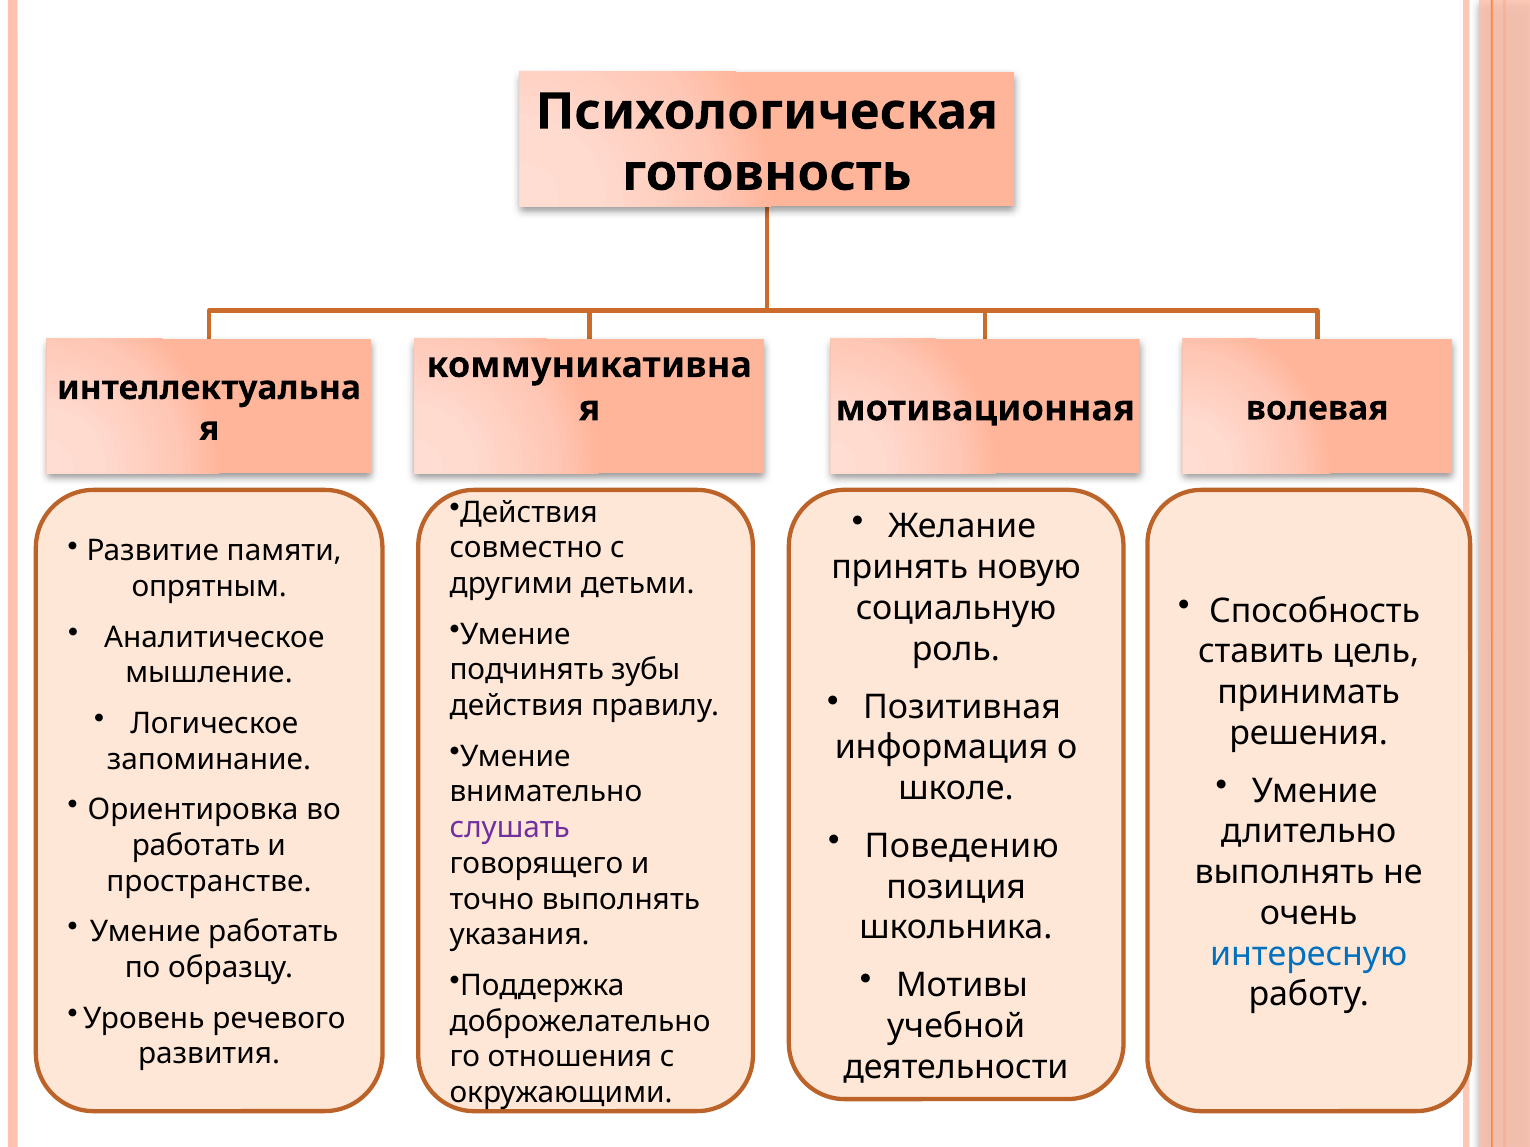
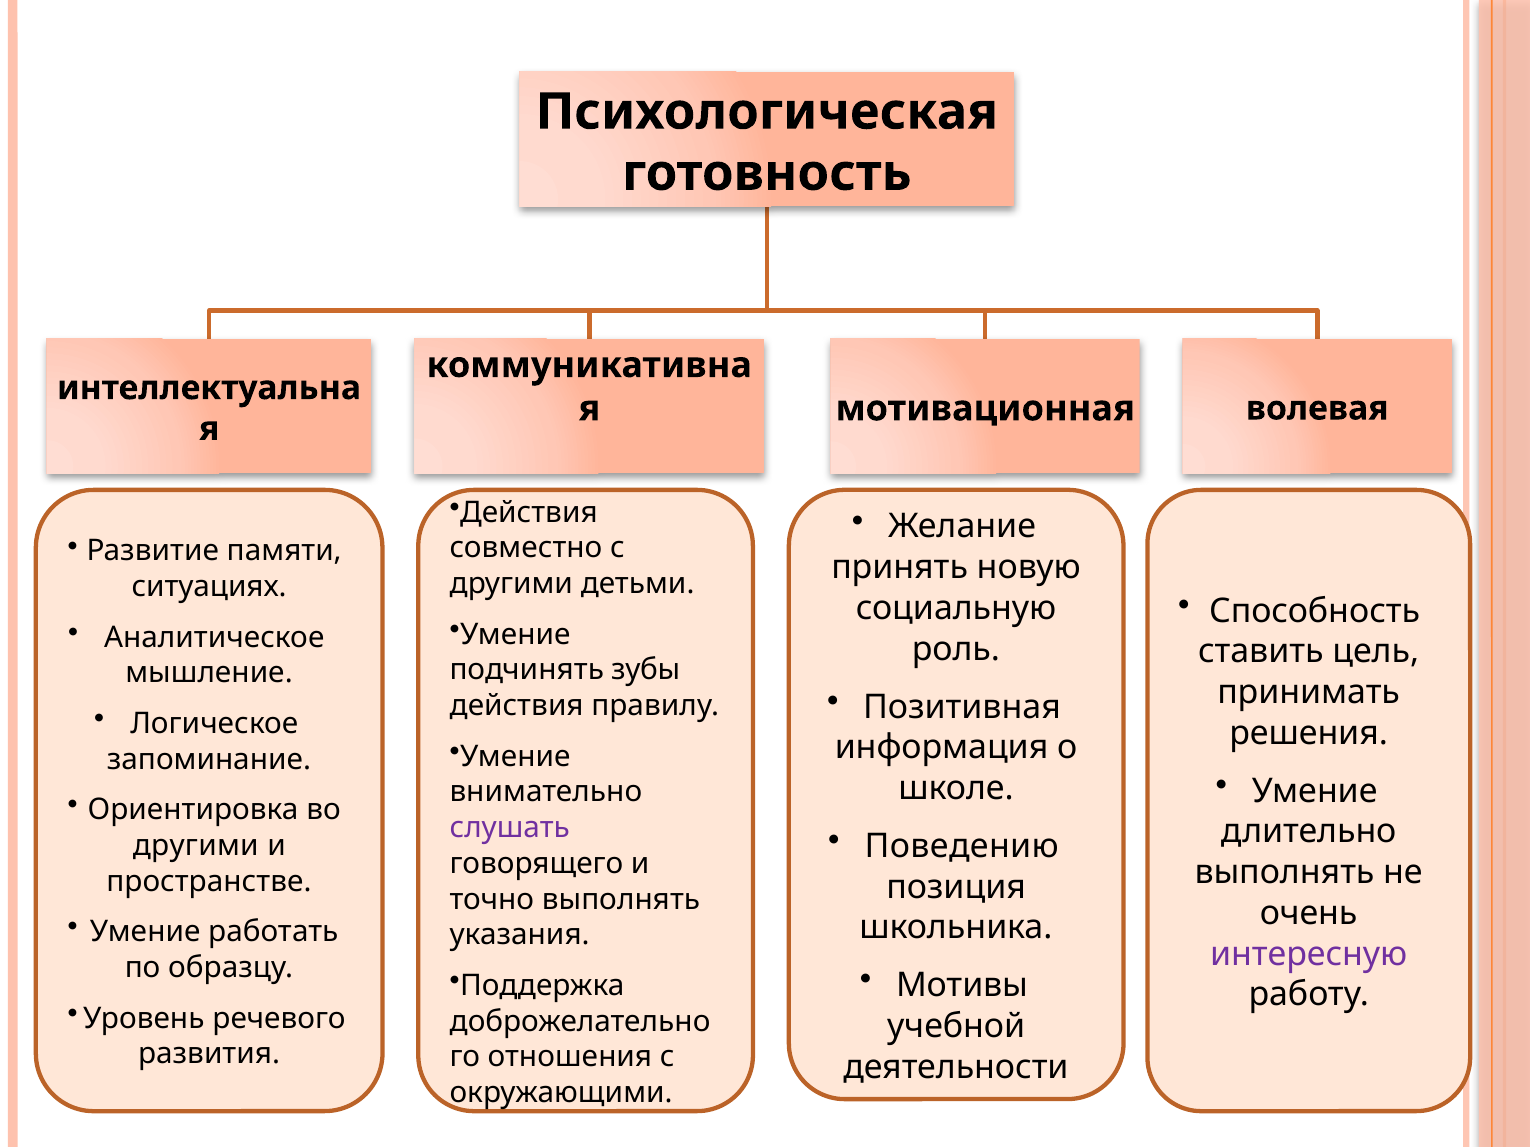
опрятным: опрятным -> ситуациях
работать at (196, 846): работать -> другими
интересную colour: blue -> purple
